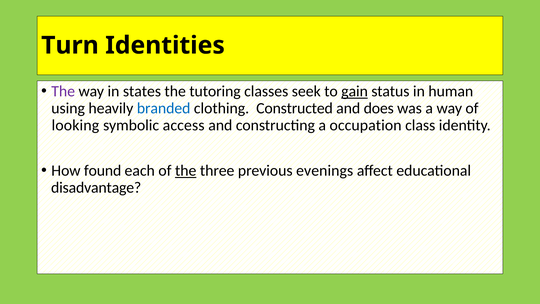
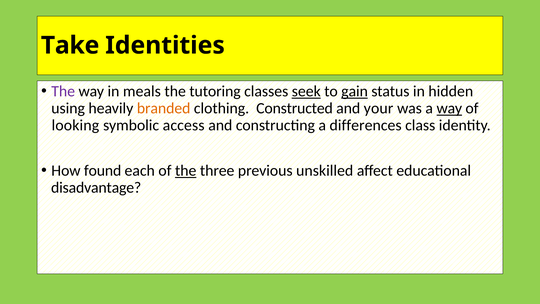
Turn: Turn -> Take
states: states -> meals
seek underline: none -> present
human: human -> hidden
branded colour: blue -> orange
does: does -> your
way at (449, 108) underline: none -> present
occupation: occupation -> differences
evenings: evenings -> unskilled
